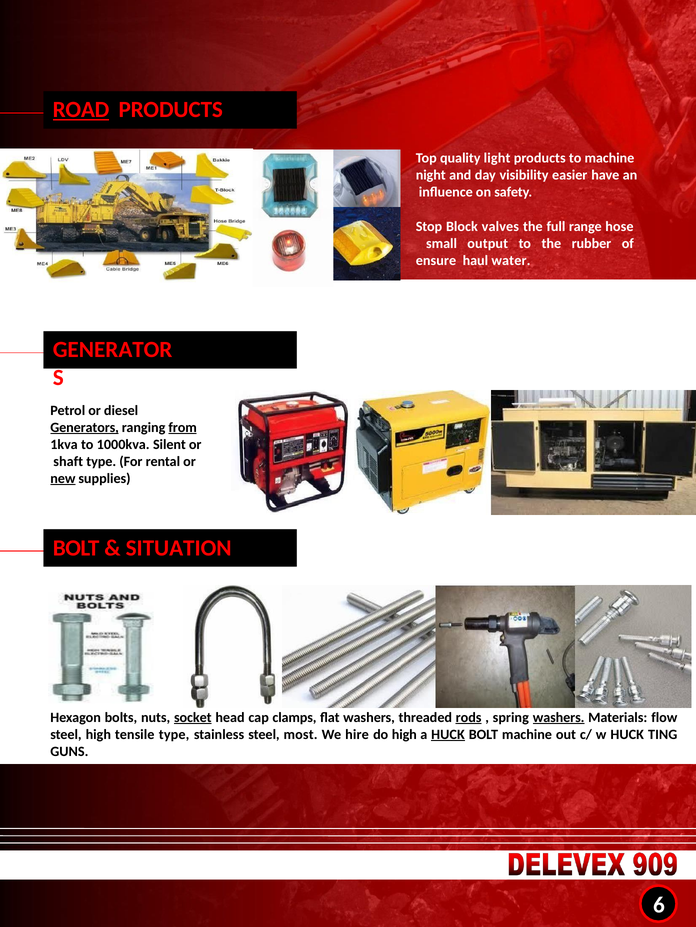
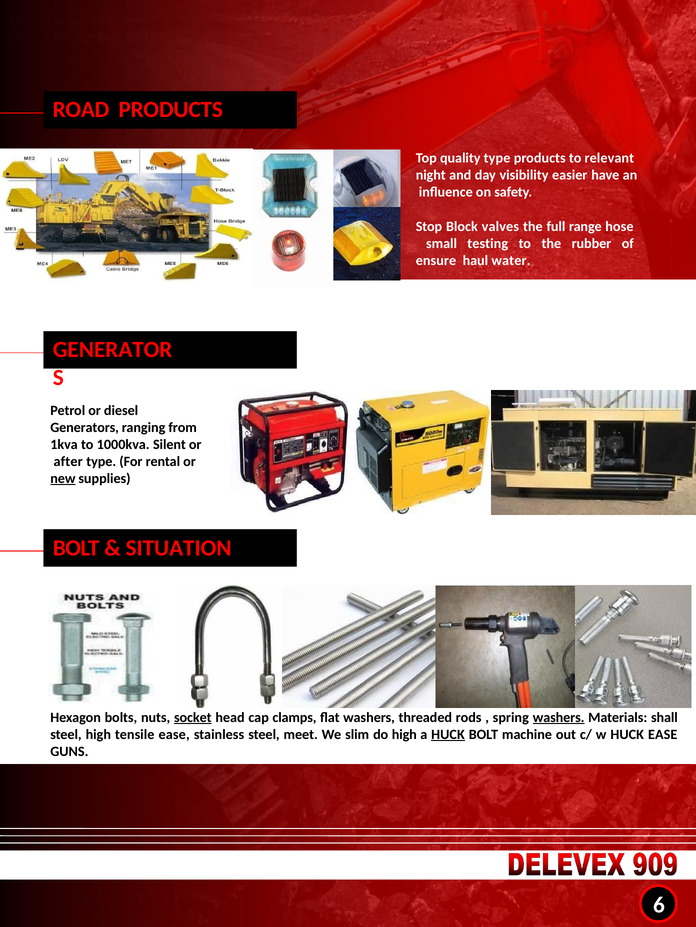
ROAD underline: present -> none
quality light: light -> type
to machine: machine -> relevant
output: output -> testing
Generators underline: present -> none
from underline: present -> none
shaft: shaft -> after
rods underline: present -> none
flow: flow -> shall
tensile type: type -> ease
most: most -> meet
hire: hire -> slim
HUCK TING: TING -> EASE
